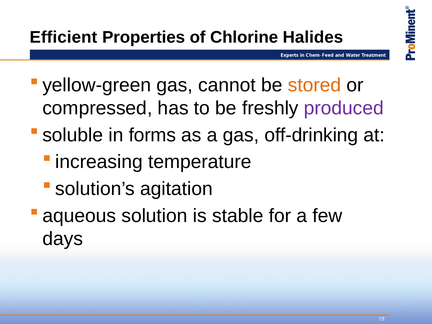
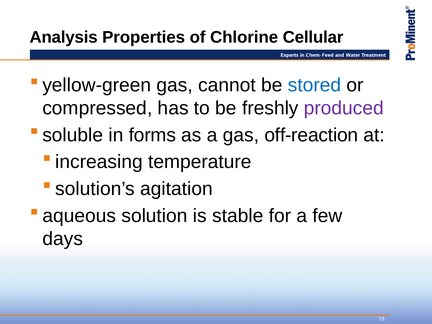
Efficient: Efficient -> Analysis
Halides: Halides -> Cellular
stored colour: orange -> blue
off-drinking: off-drinking -> off-reaction
